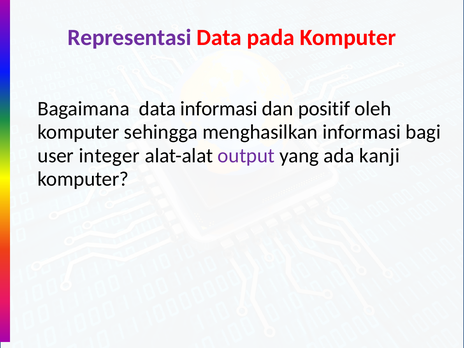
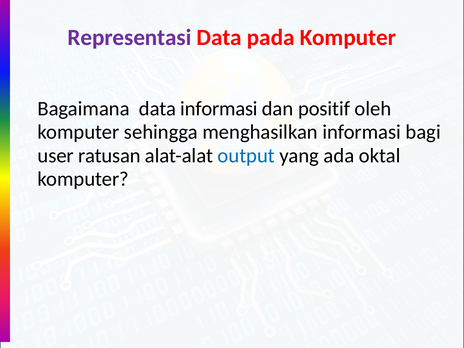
integer: integer -> ratusan
output colour: purple -> blue
kanji: kanji -> oktal
